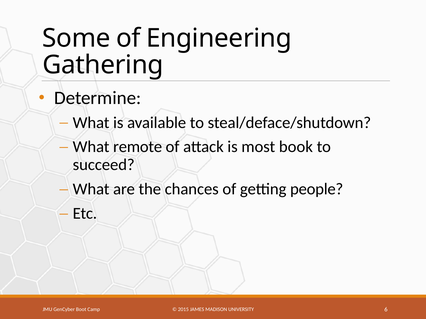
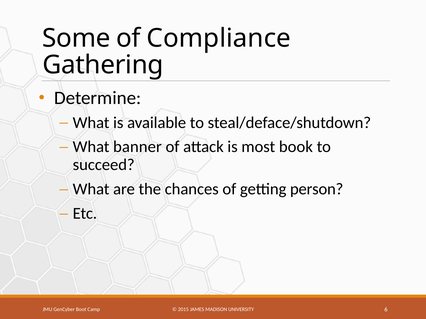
Engineering: Engineering -> Compliance
remote: remote -> banner
people: people -> person
